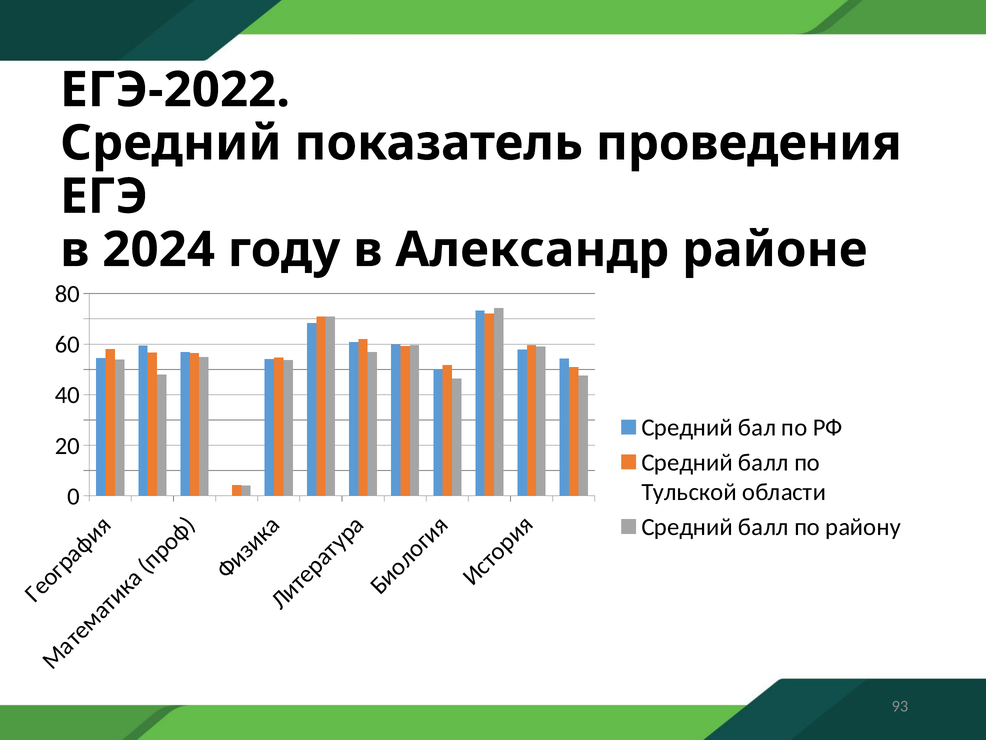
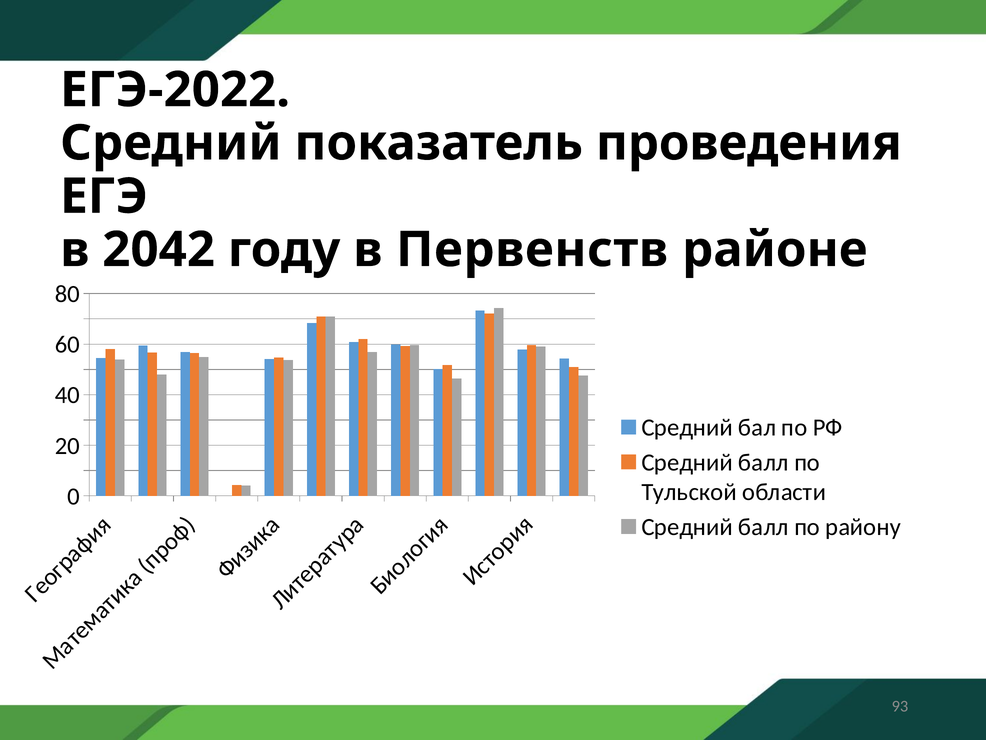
2024: 2024 -> 2042
Александр: Александр -> Первенств
